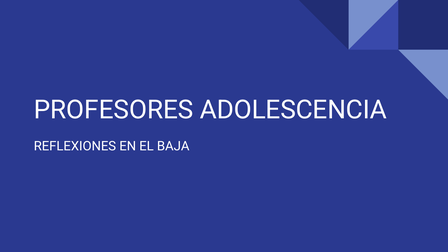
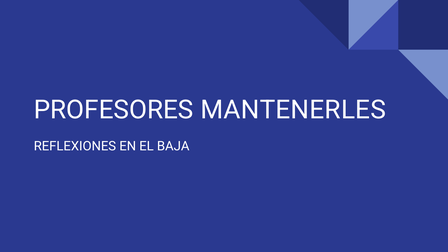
ADOLESCENCIA: ADOLESCENCIA -> MANTENERLES
